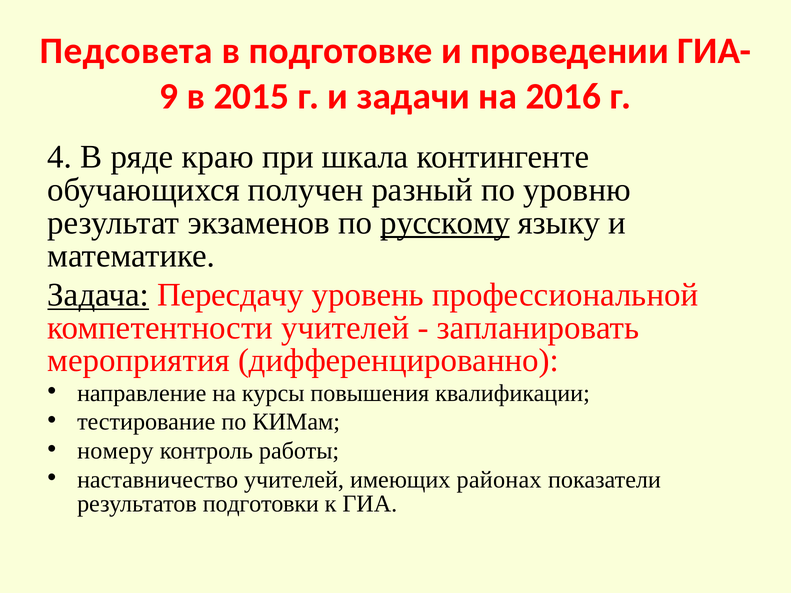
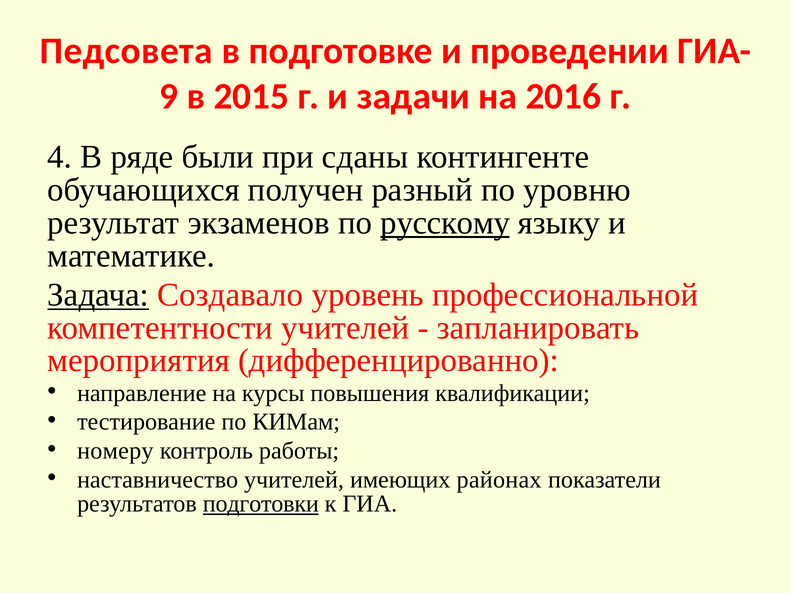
краю: краю -> были
шкала: шкала -> сданы
Пересдачу: Пересдачу -> Создавало
подготовки underline: none -> present
